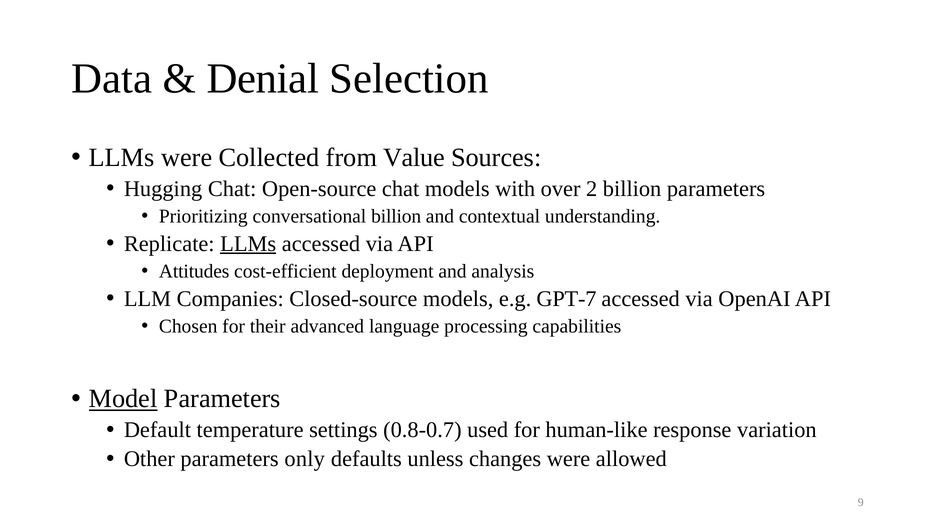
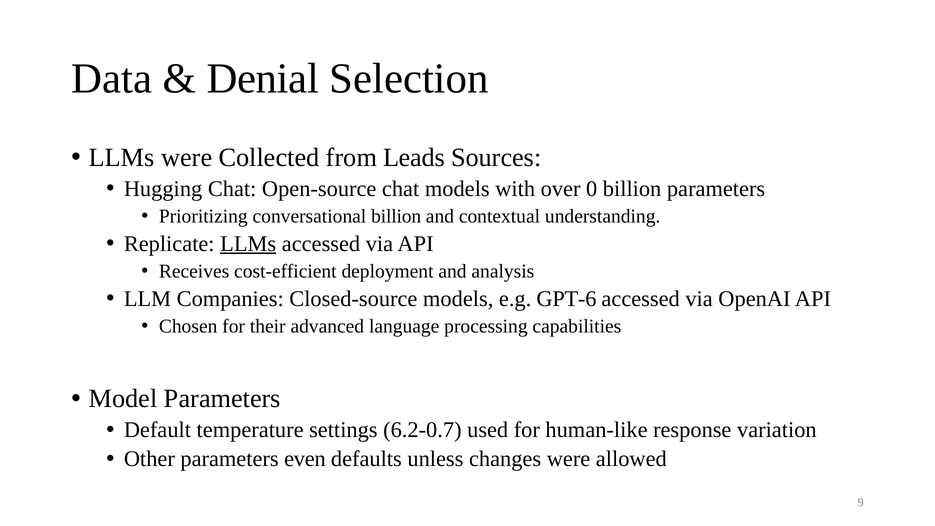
Value: Value -> Leads
2: 2 -> 0
Attitudes: Attitudes -> Receives
GPT-7: GPT-7 -> GPT-6
Model underline: present -> none
0.8-0.7: 0.8-0.7 -> 6.2-0.7
only: only -> even
